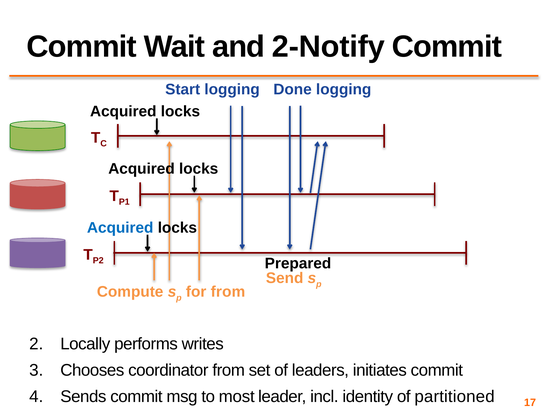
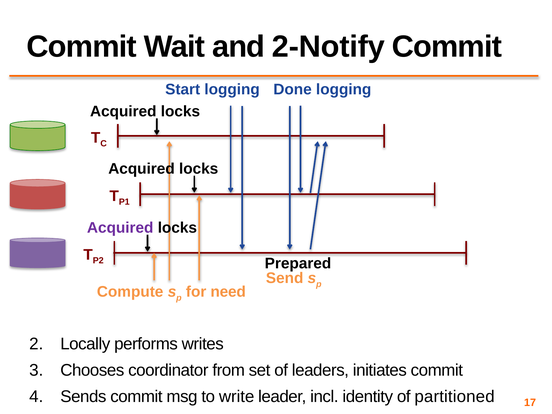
Acquired at (120, 228) colour: blue -> purple
for from: from -> need
most: most -> write
